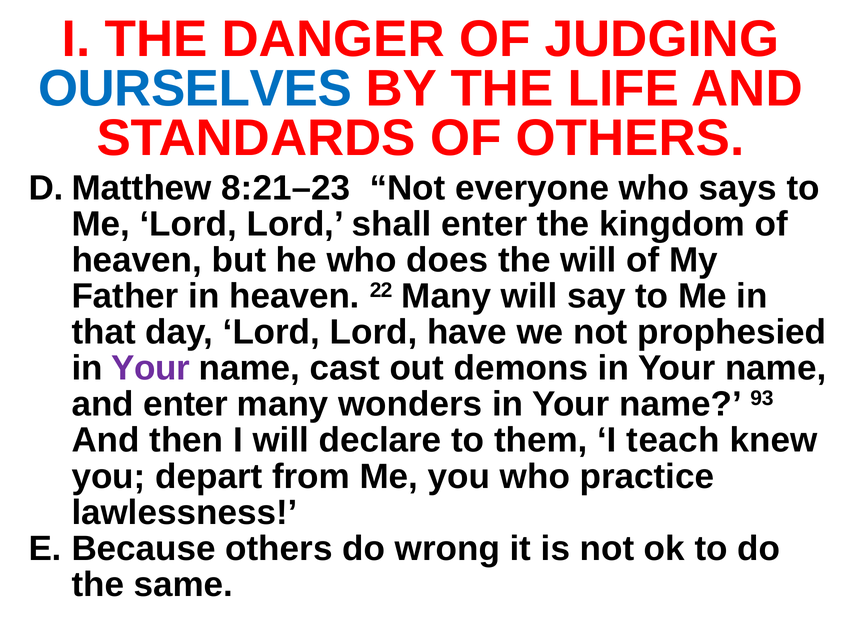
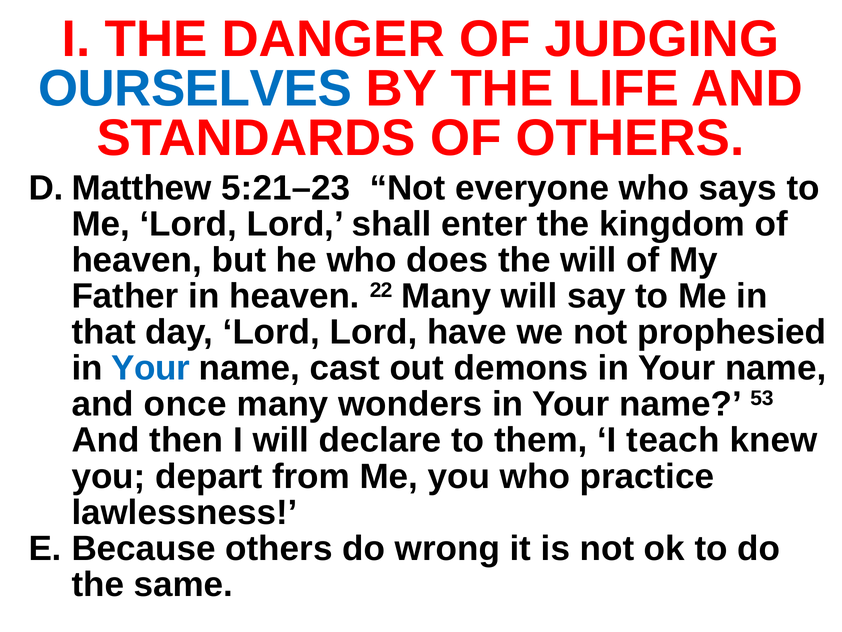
8:21–23: 8:21–23 -> 5:21–23
Your at (151, 368) colour: purple -> blue
and enter: enter -> once
93: 93 -> 53
